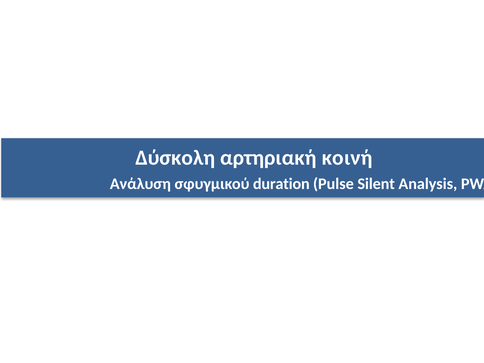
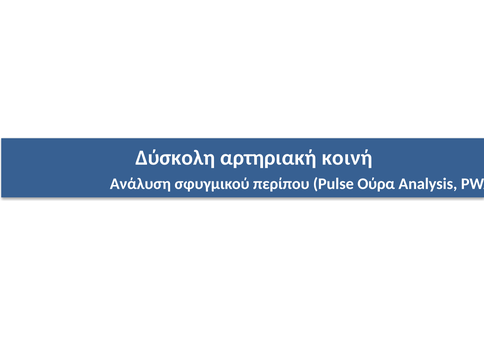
duration: duration -> περίπου
Silent: Silent -> Ούρα
